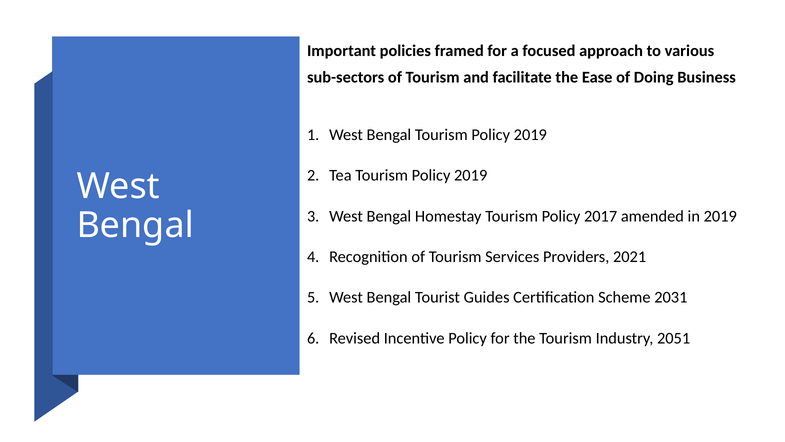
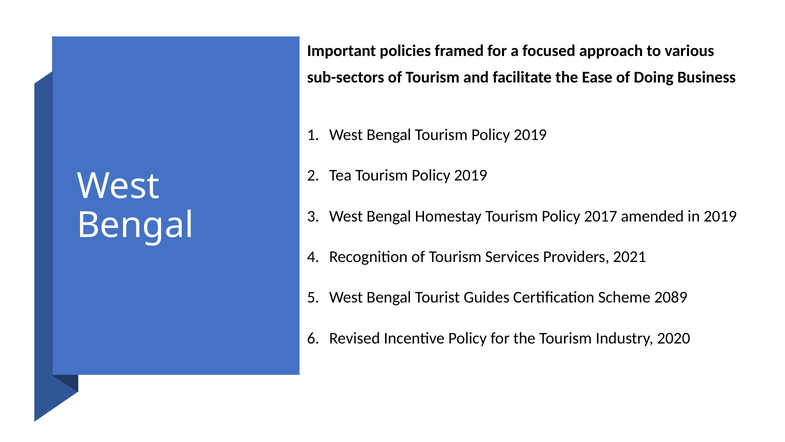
2031: 2031 -> 2089
2051: 2051 -> 2020
